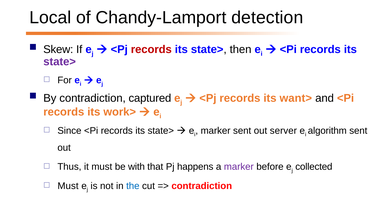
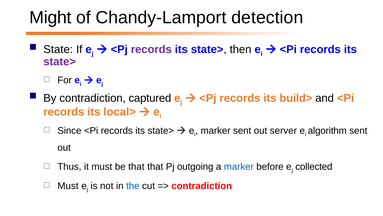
Local: Local -> Might
Skew: Skew -> State
records at (151, 49) colour: red -> purple
want>: want> -> build>
work>: work> -> local>
be with: with -> that
happens: happens -> outgoing
marker at (239, 166) colour: purple -> blue
